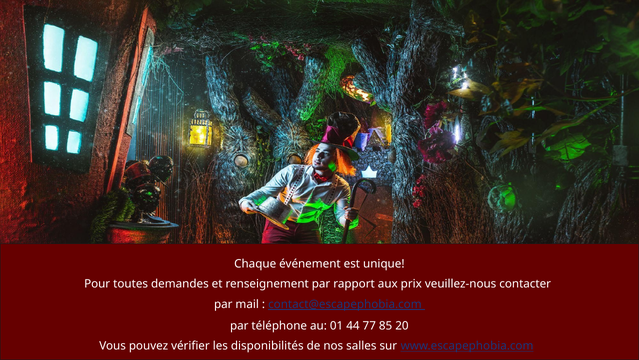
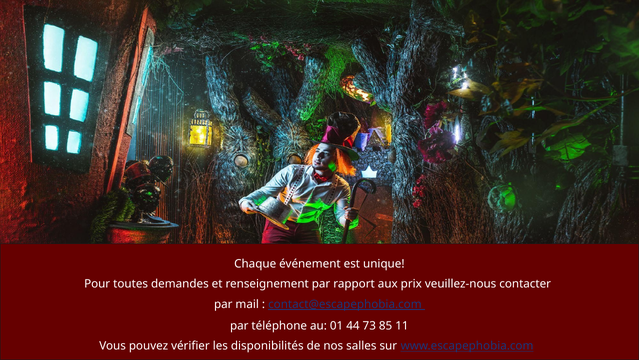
77: 77 -> 73
20: 20 -> 11
